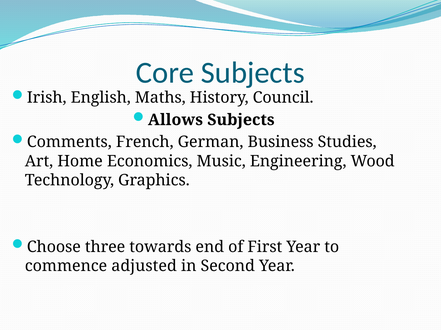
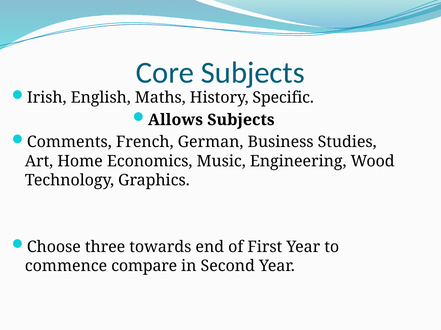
Council: Council -> Specific
adjusted: adjusted -> compare
